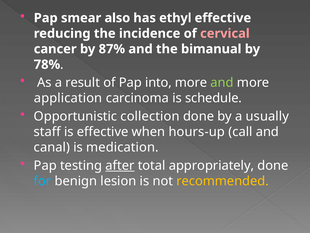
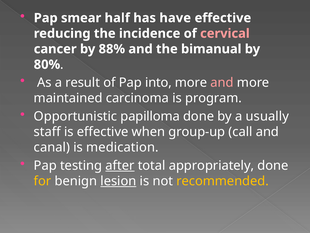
also: also -> half
ethyl: ethyl -> have
87%: 87% -> 88%
78%: 78% -> 80%
and at (222, 83) colour: light green -> pink
application: application -> maintained
schedule: schedule -> program
collection: collection -> papilloma
hours-up: hours-up -> group-up
for colour: light blue -> yellow
lesion underline: none -> present
